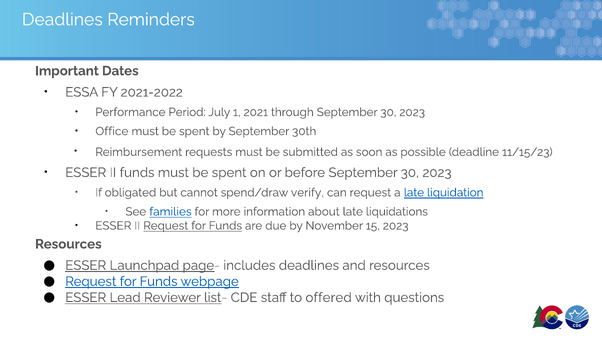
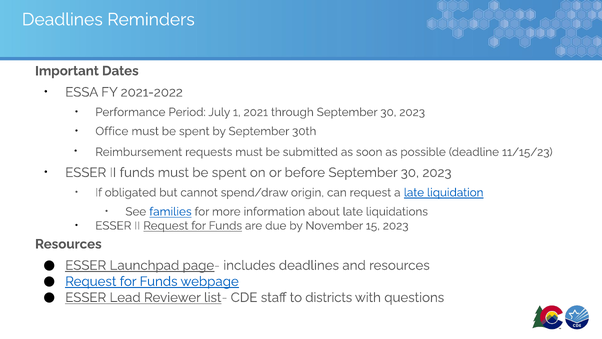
verify: verify -> origin
offered: offered -> districts
